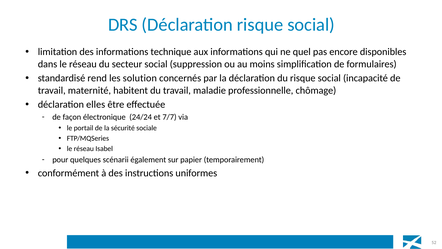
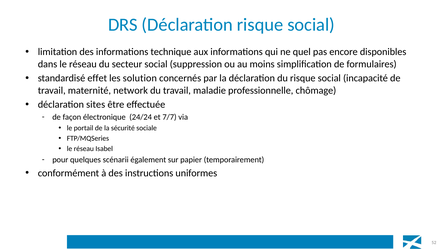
rend: rend -> effet
habitent: habitent -> network
elles: elles -> sites
